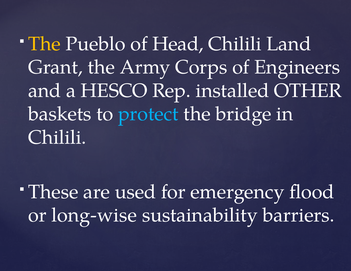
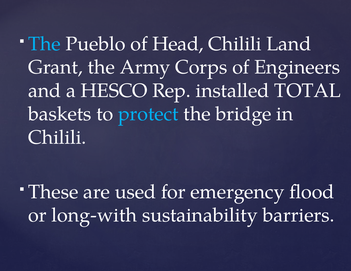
The at (44, 44) colour: yellow -> light blue
OTHER: OTHER -> TOTAL
long-wise: long-wise -> long-with
